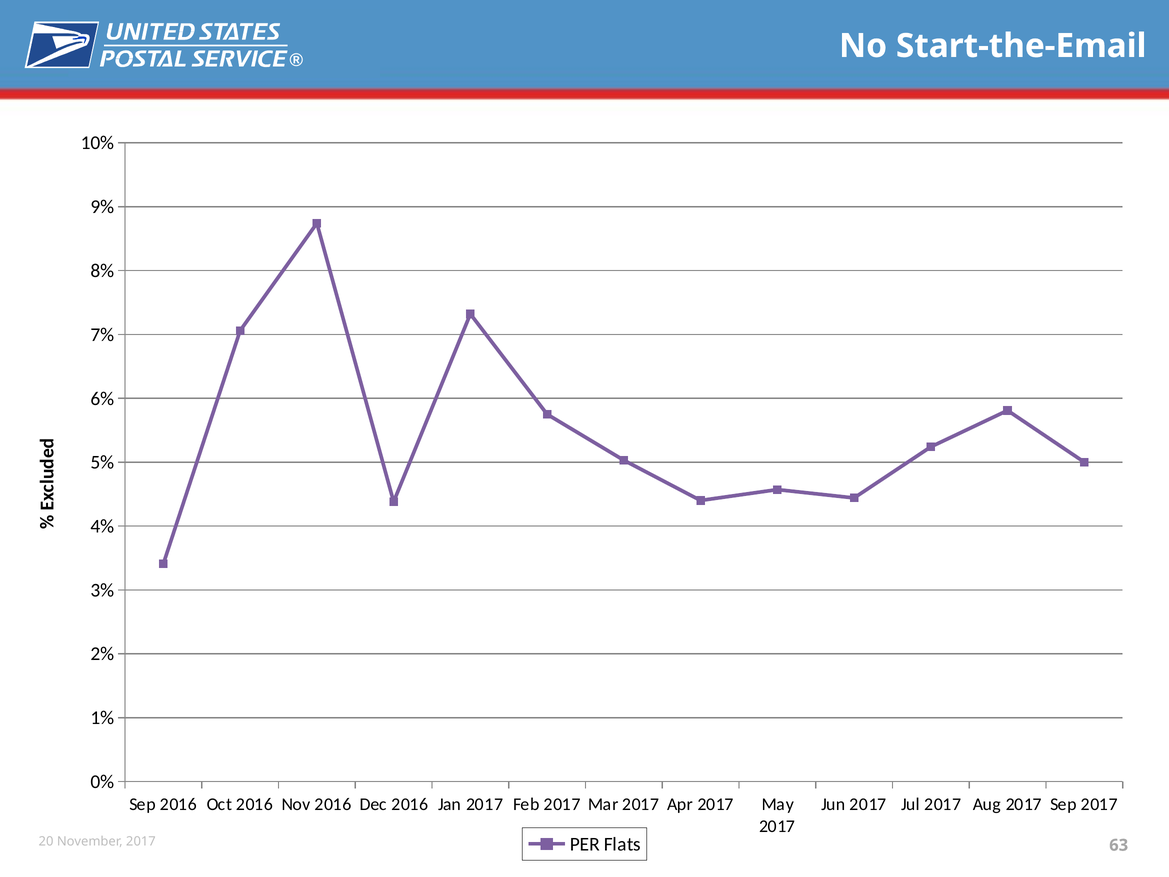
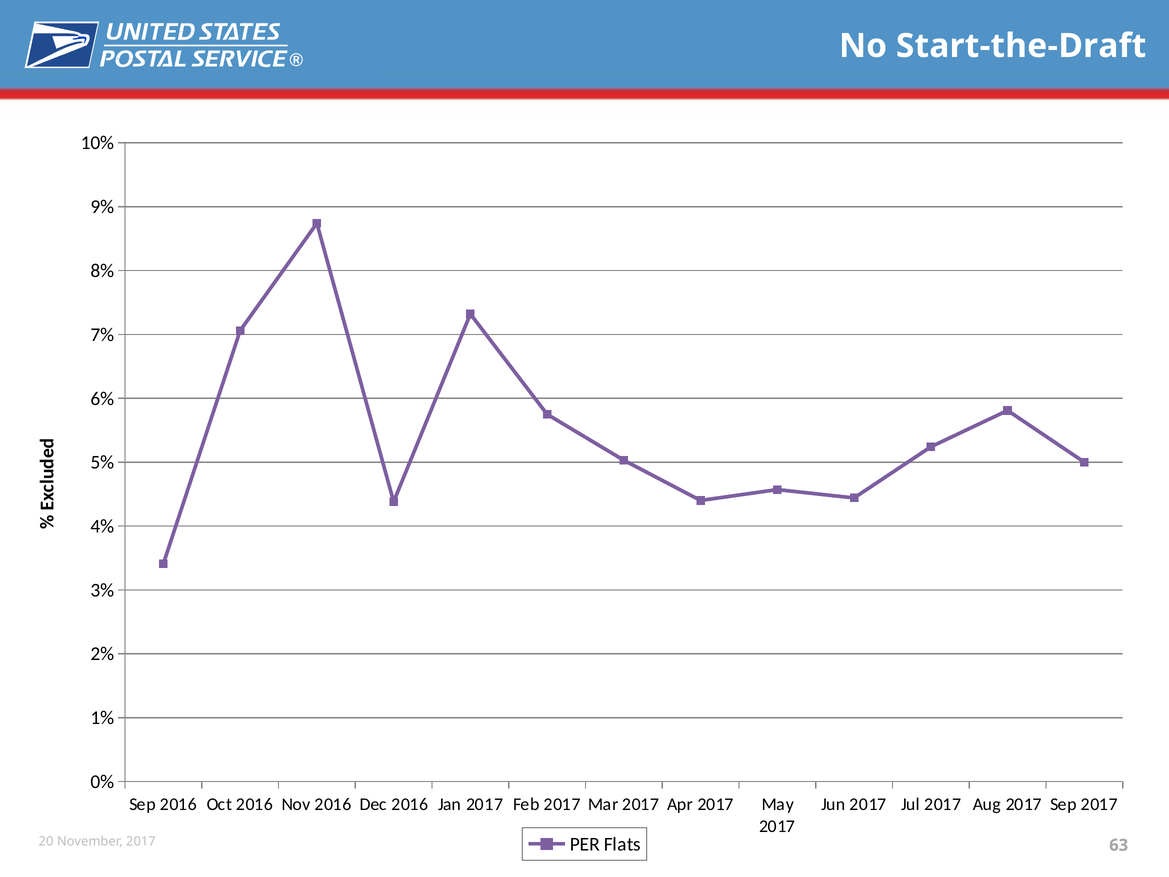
Start-the-Email: Start-the-Email -> Start-the-Draft
